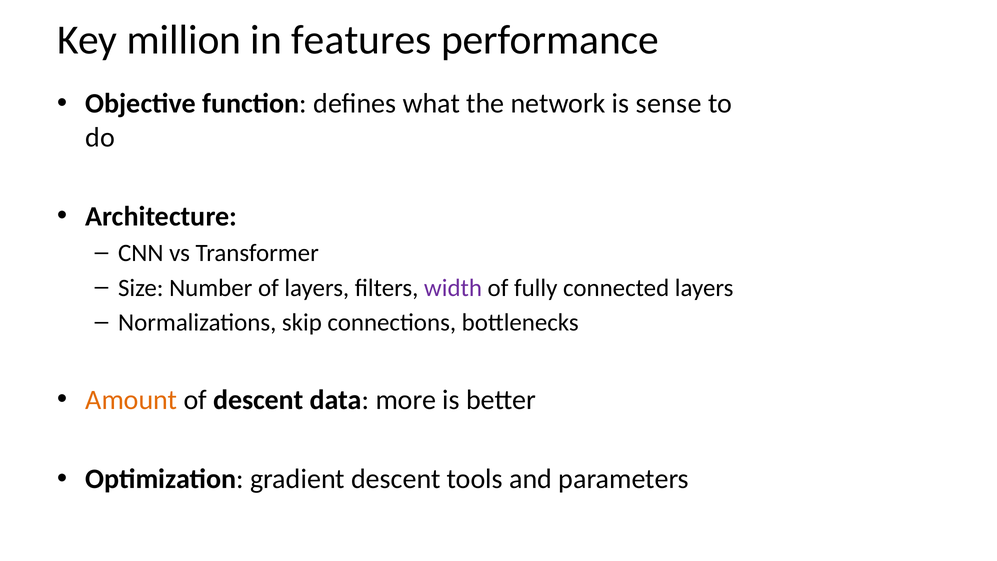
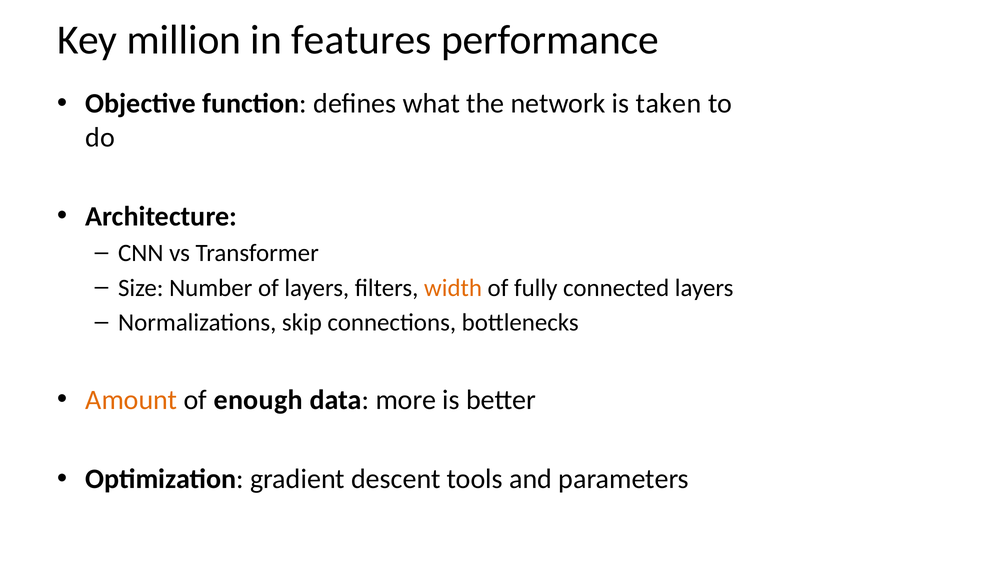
sense: sense -> taken
width colour: purple -> orange
of descent: descent -> enough
